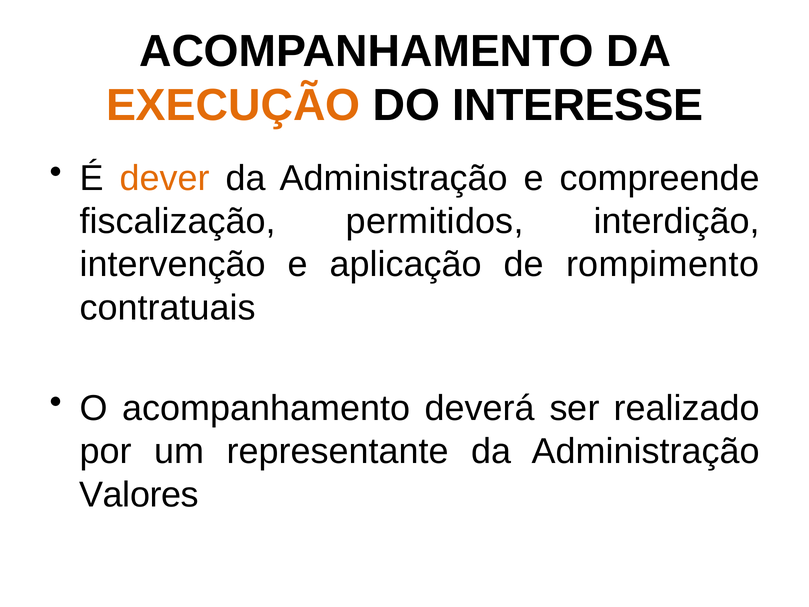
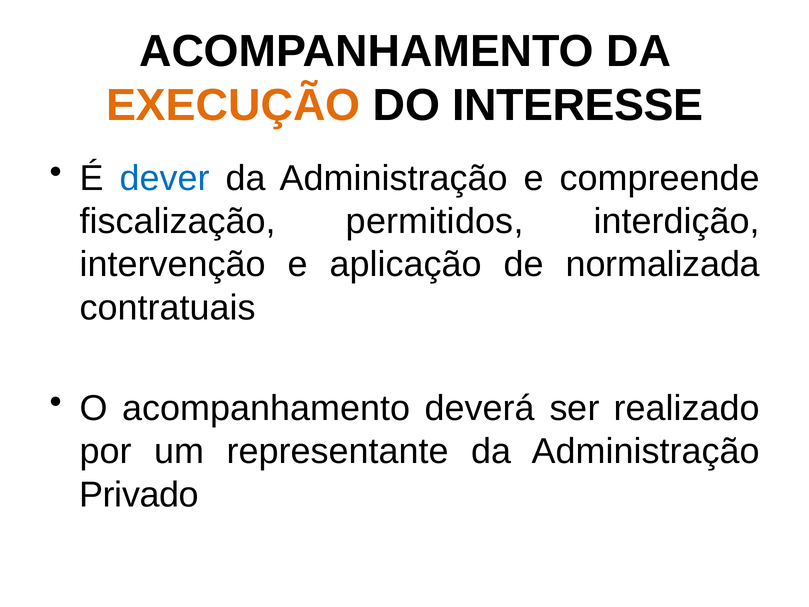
dever colour: orange -> blue
rompimento: rompimento -> normalizada
Valores: Valores -> Privado
